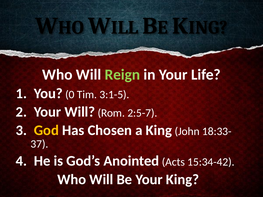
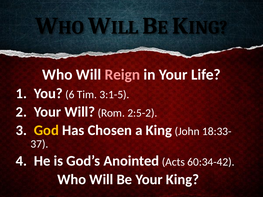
Reign colour: light green -> pink
0: 0 -> 6
2:5-7: 2:5-7 -> 2:5-2
15:34-42: 15:34-42 -> 60:34-42
